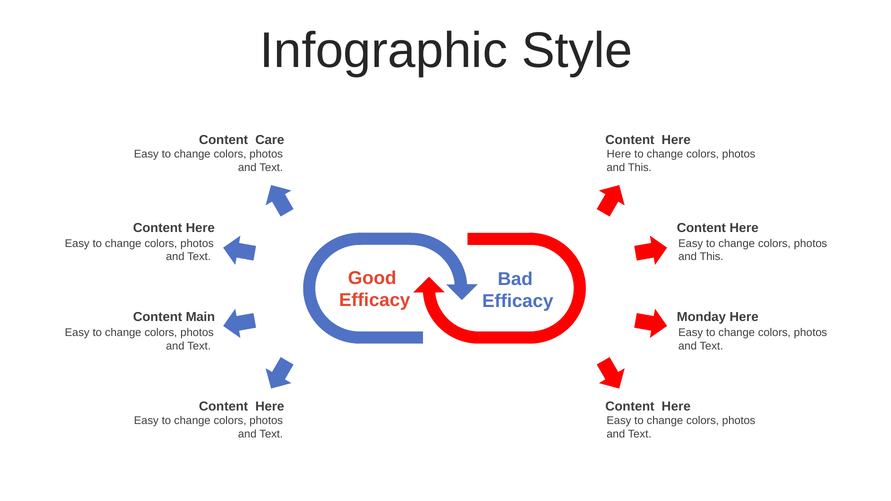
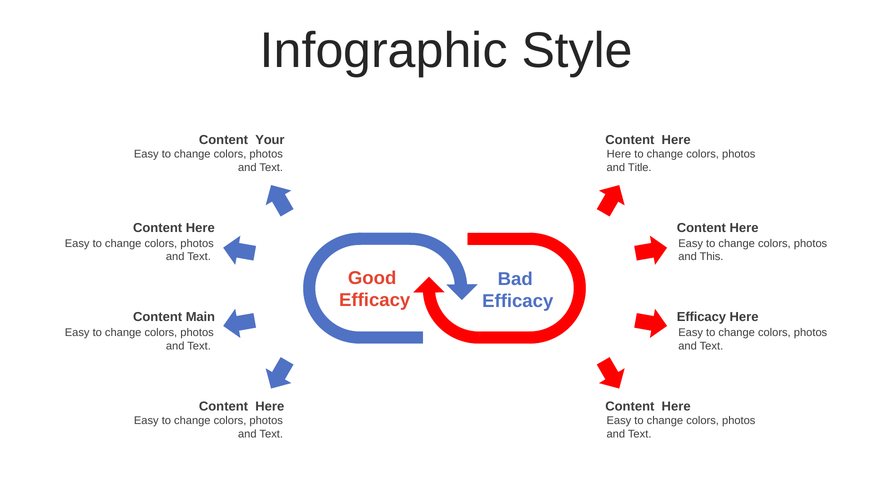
Care: Care -> Your
This at (640, 168): This -> Title
Monday at (701, 317): Monday -> Efficacy
